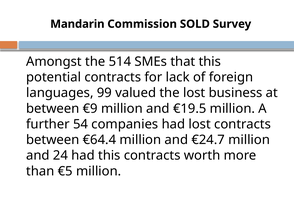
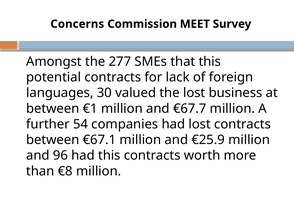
Mandarin: Mandarin -> Concerns
SOLD: SOLD -> MEET
514: 514 -> 277
99: 99 -> 30
€9: €9 -> €1
€19.5: €19.5 -> €67.7
€64.4: €64.4 -> €67.1
€24.7: €24.7 -> €25.9
24: 24 -> 96
€5: €5 -> €8
